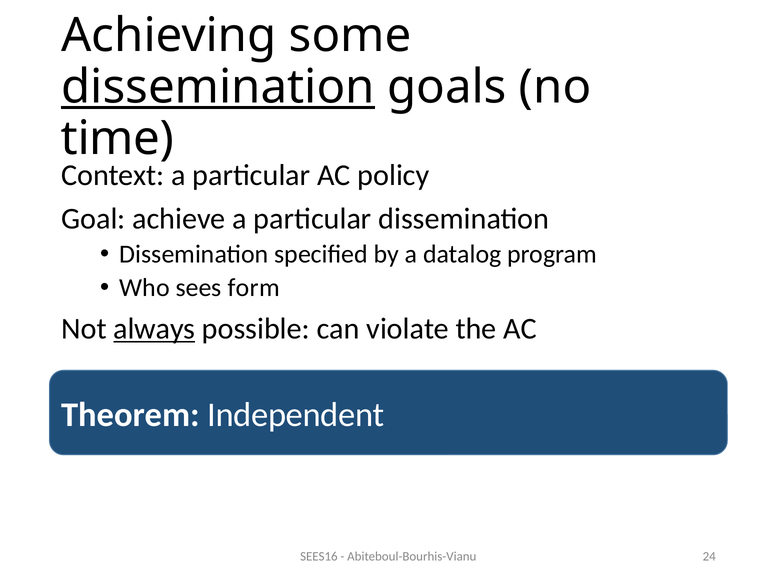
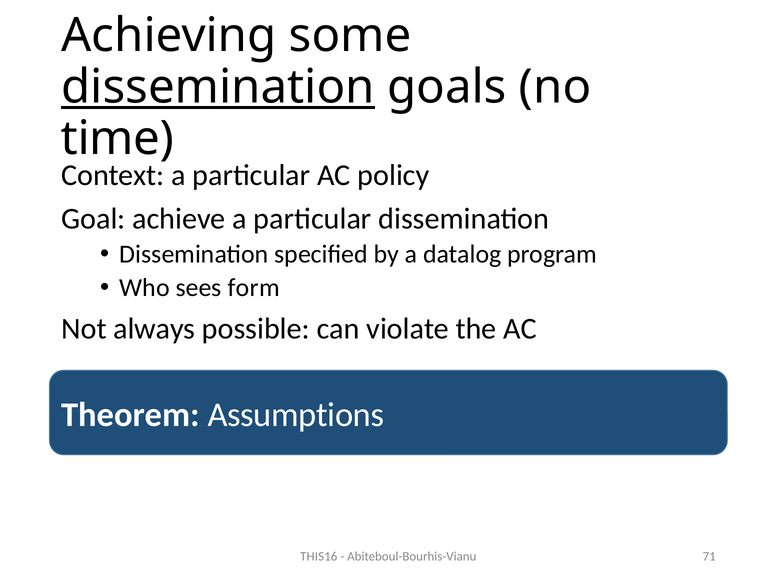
always underline: present -> none
Independent: Independent -> Assumptions
SEES16: SEES16 -> THIS16
24: 24 -> 71
